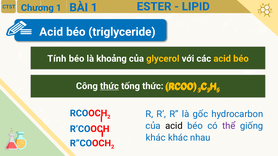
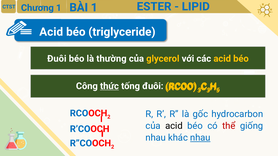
Tính at (57, 59): Tính -> Đuôi
khoảng: khoảng -> thường
tống thức: thức -> đuôi
thể colour: purple -> red
khác at (156, 138): khác -> nhau
nhau at (200, 138) underline: none -> present
